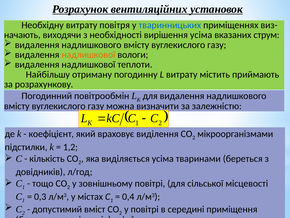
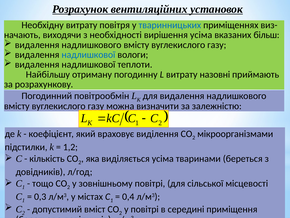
струм: струм -> більш
надлишкової at (88, 55) colour: orange -> blue
містить: містить -> назовні
